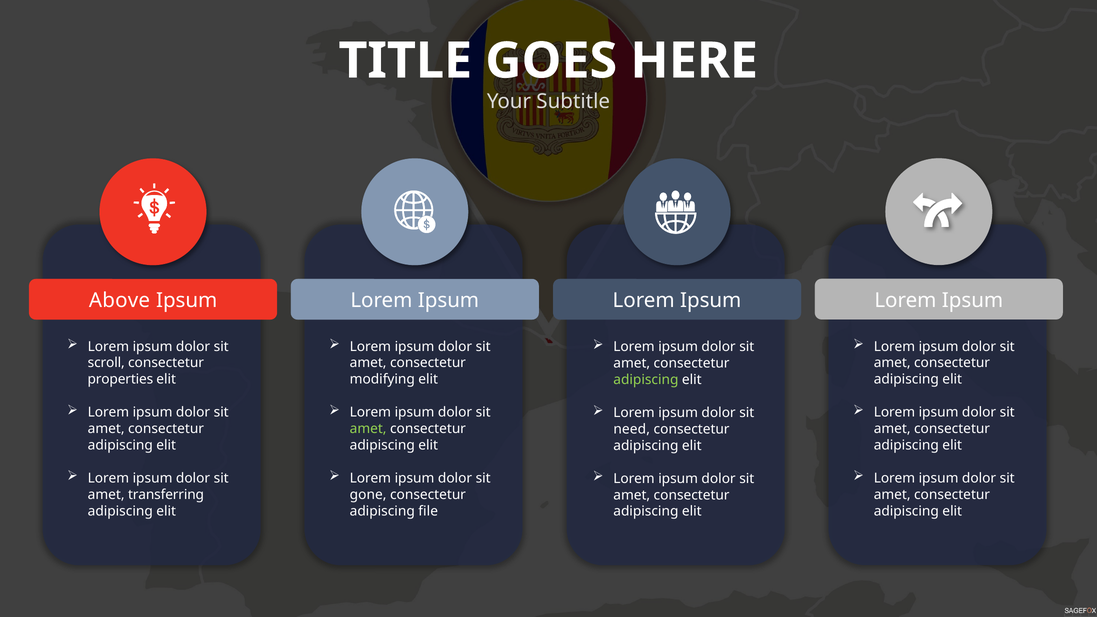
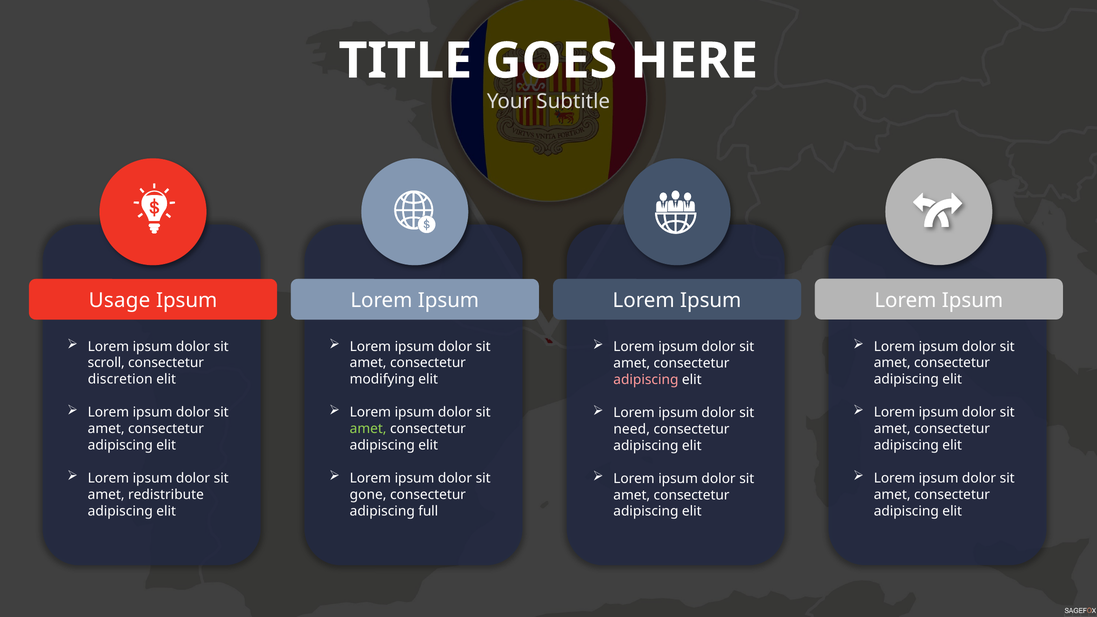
Above: Above -> Usage
properties: properties -> discretion
adipiscing at (646, 380) colour: light green -> pink
transferring: transferring -> redistribute
file: file -> full
